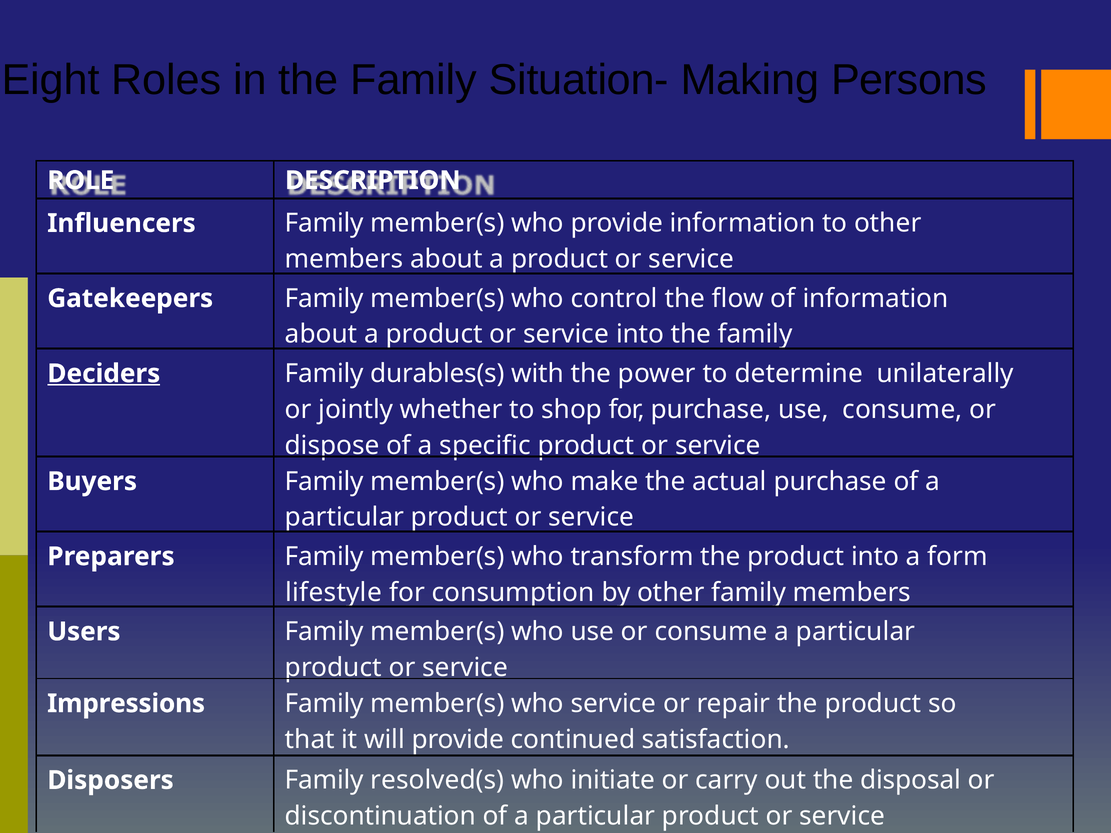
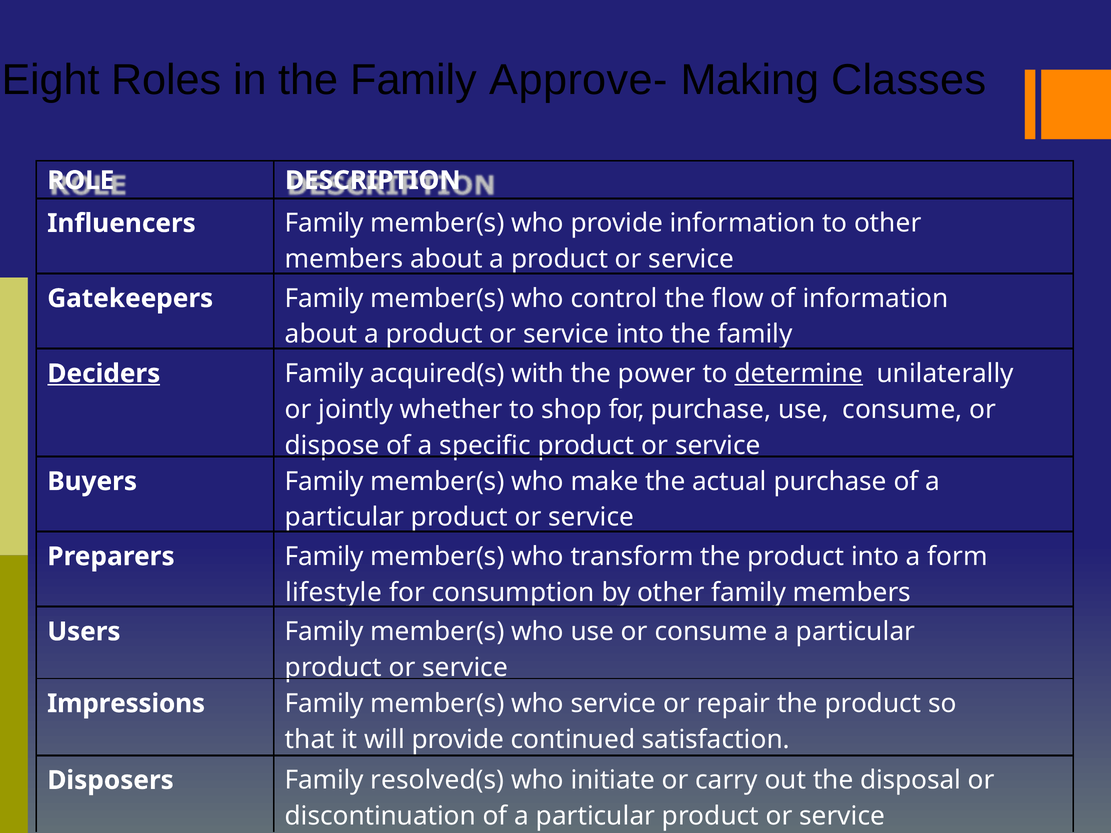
Situation-: Situation- -> Approve-
Persons: Persons -> Classes
durables(s: durables(s -> acquired(s
determine underline: none -> present
